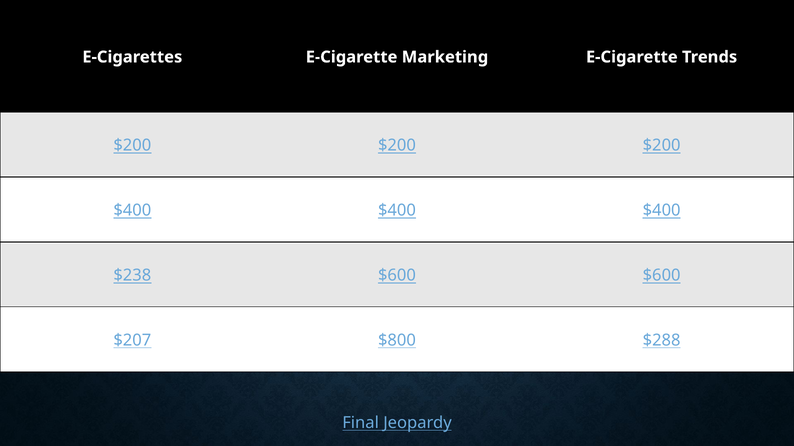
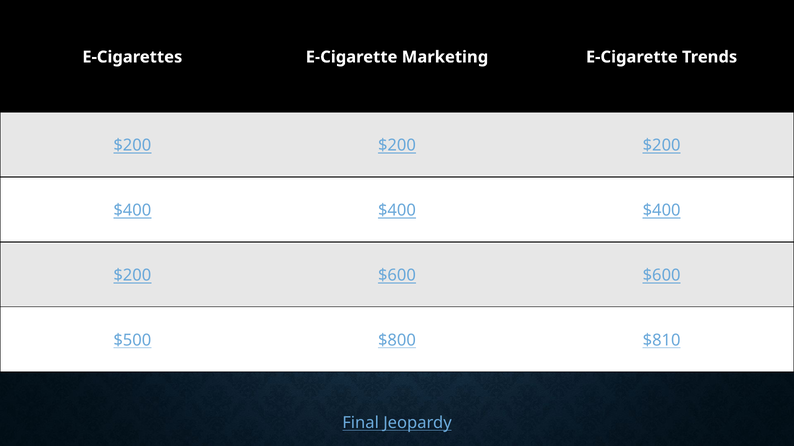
$238 at (132, 276): $238 -> $200
$207: $207 -> $500
$288: $288 -> $810
